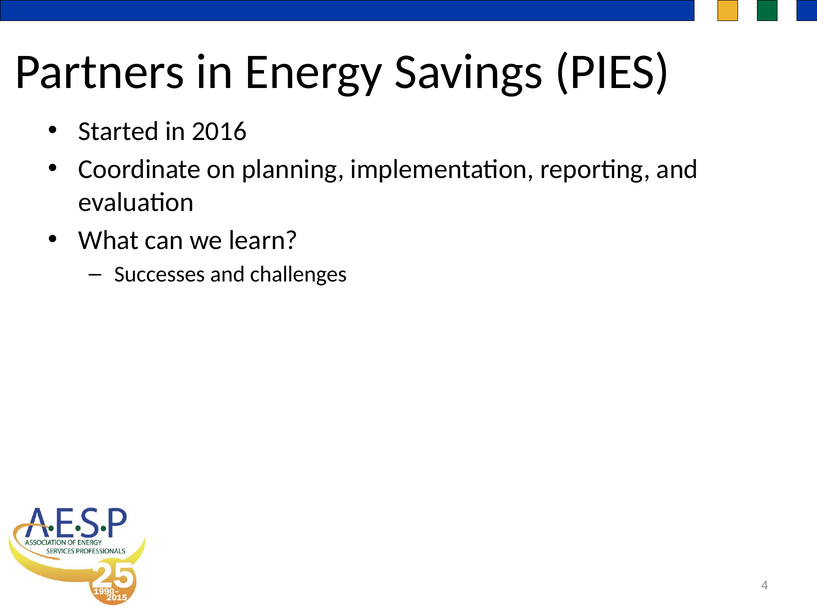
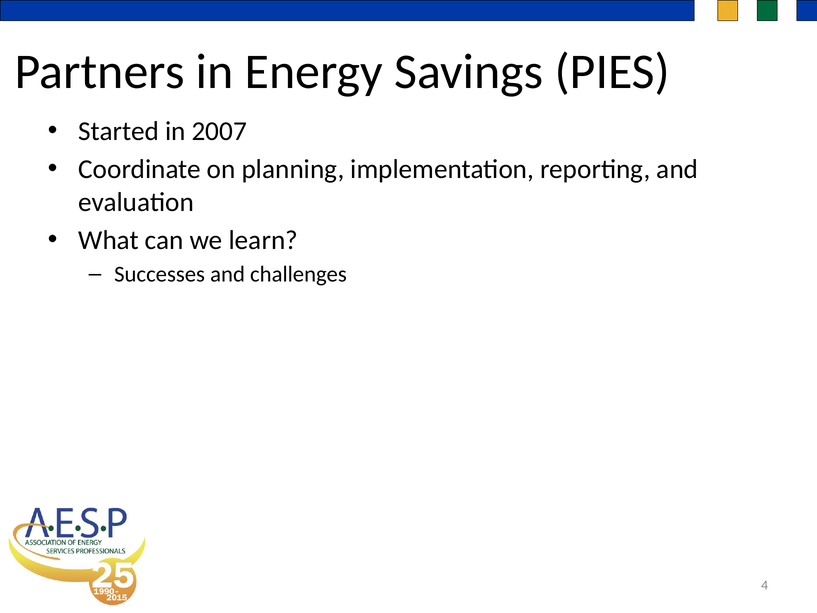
2016: 2016 -> 2007
